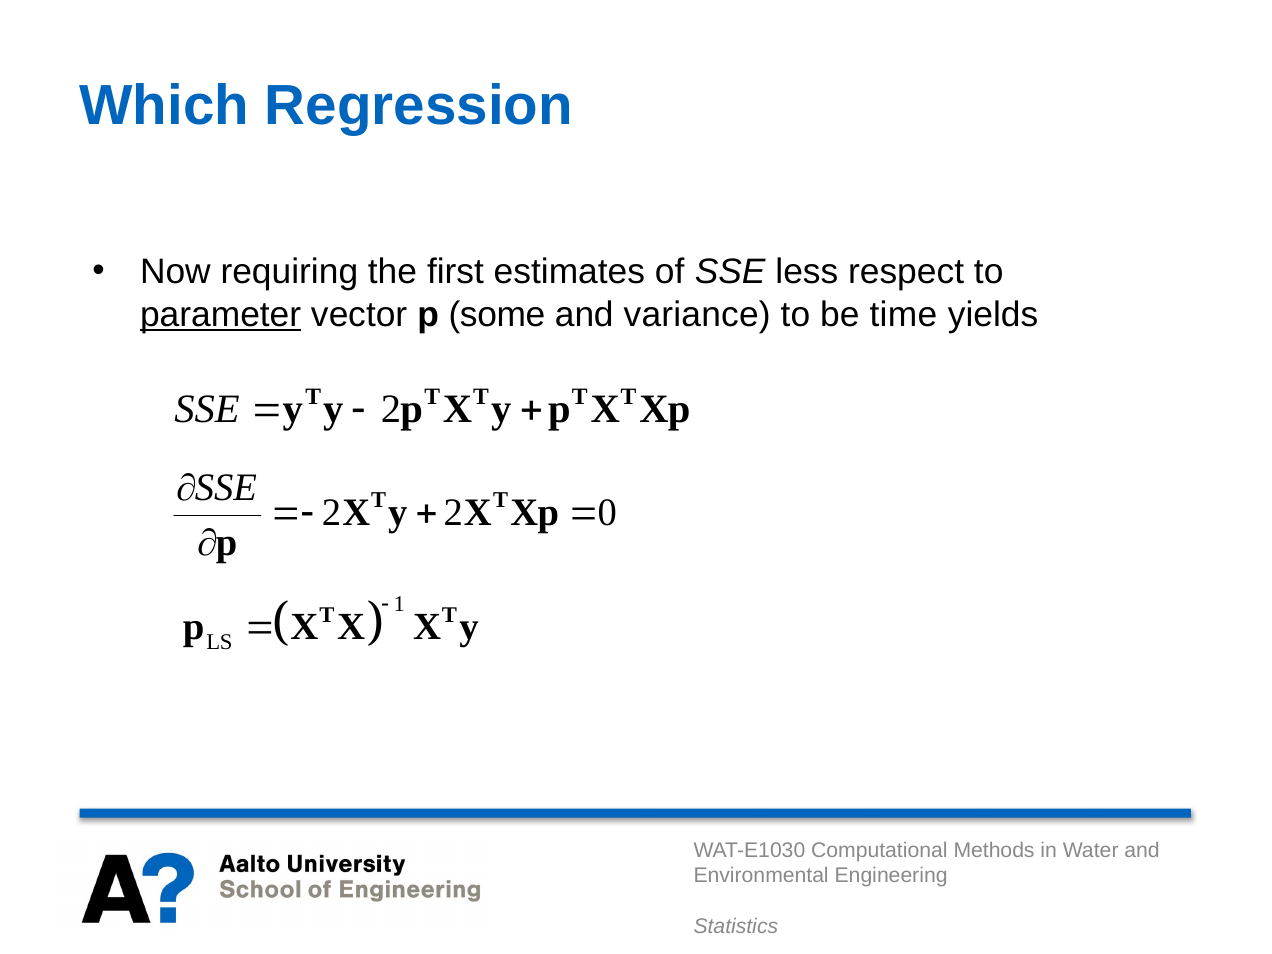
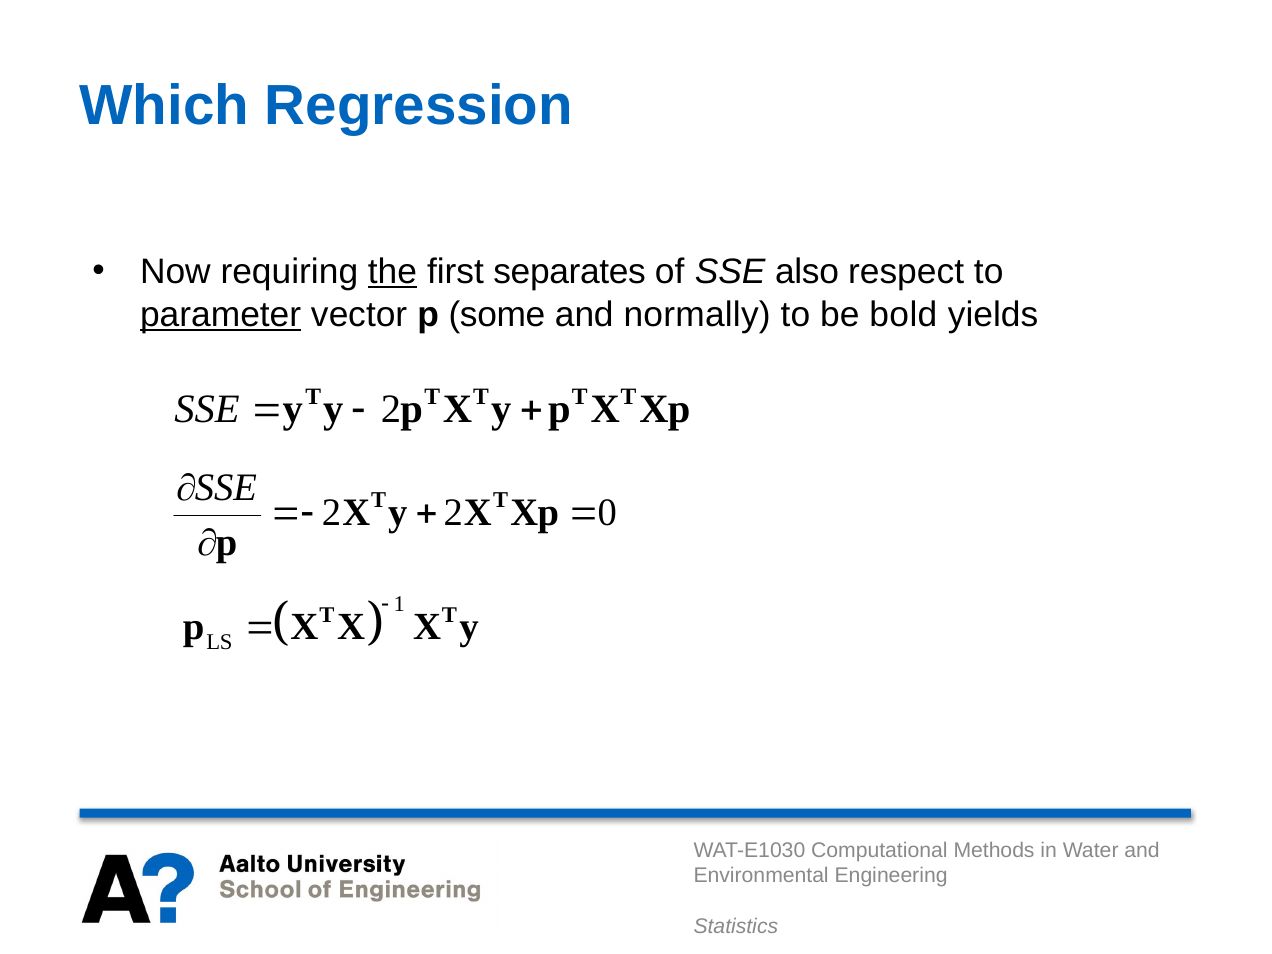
the underline: none -> present
estimates: estimates -> separates
less: less -> also
variance: variance -> normally
time: time -> bold
